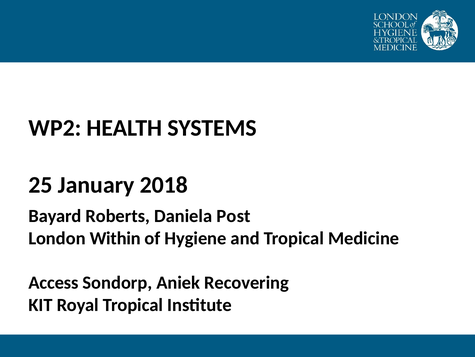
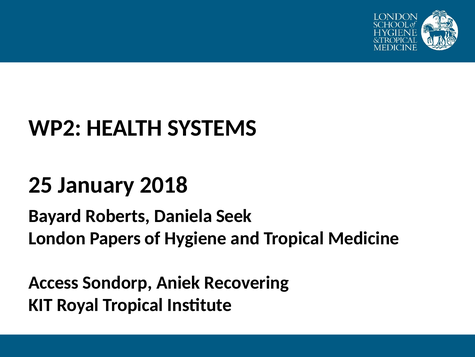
Post: Post -> Seek
Within: Within -> Papers
